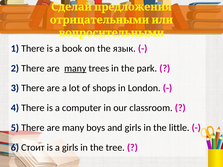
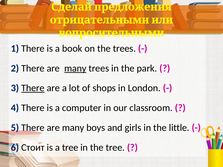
the язык: язык -> trees
There at (33, 88) underline: none -> present
a girls: girls -> tree
